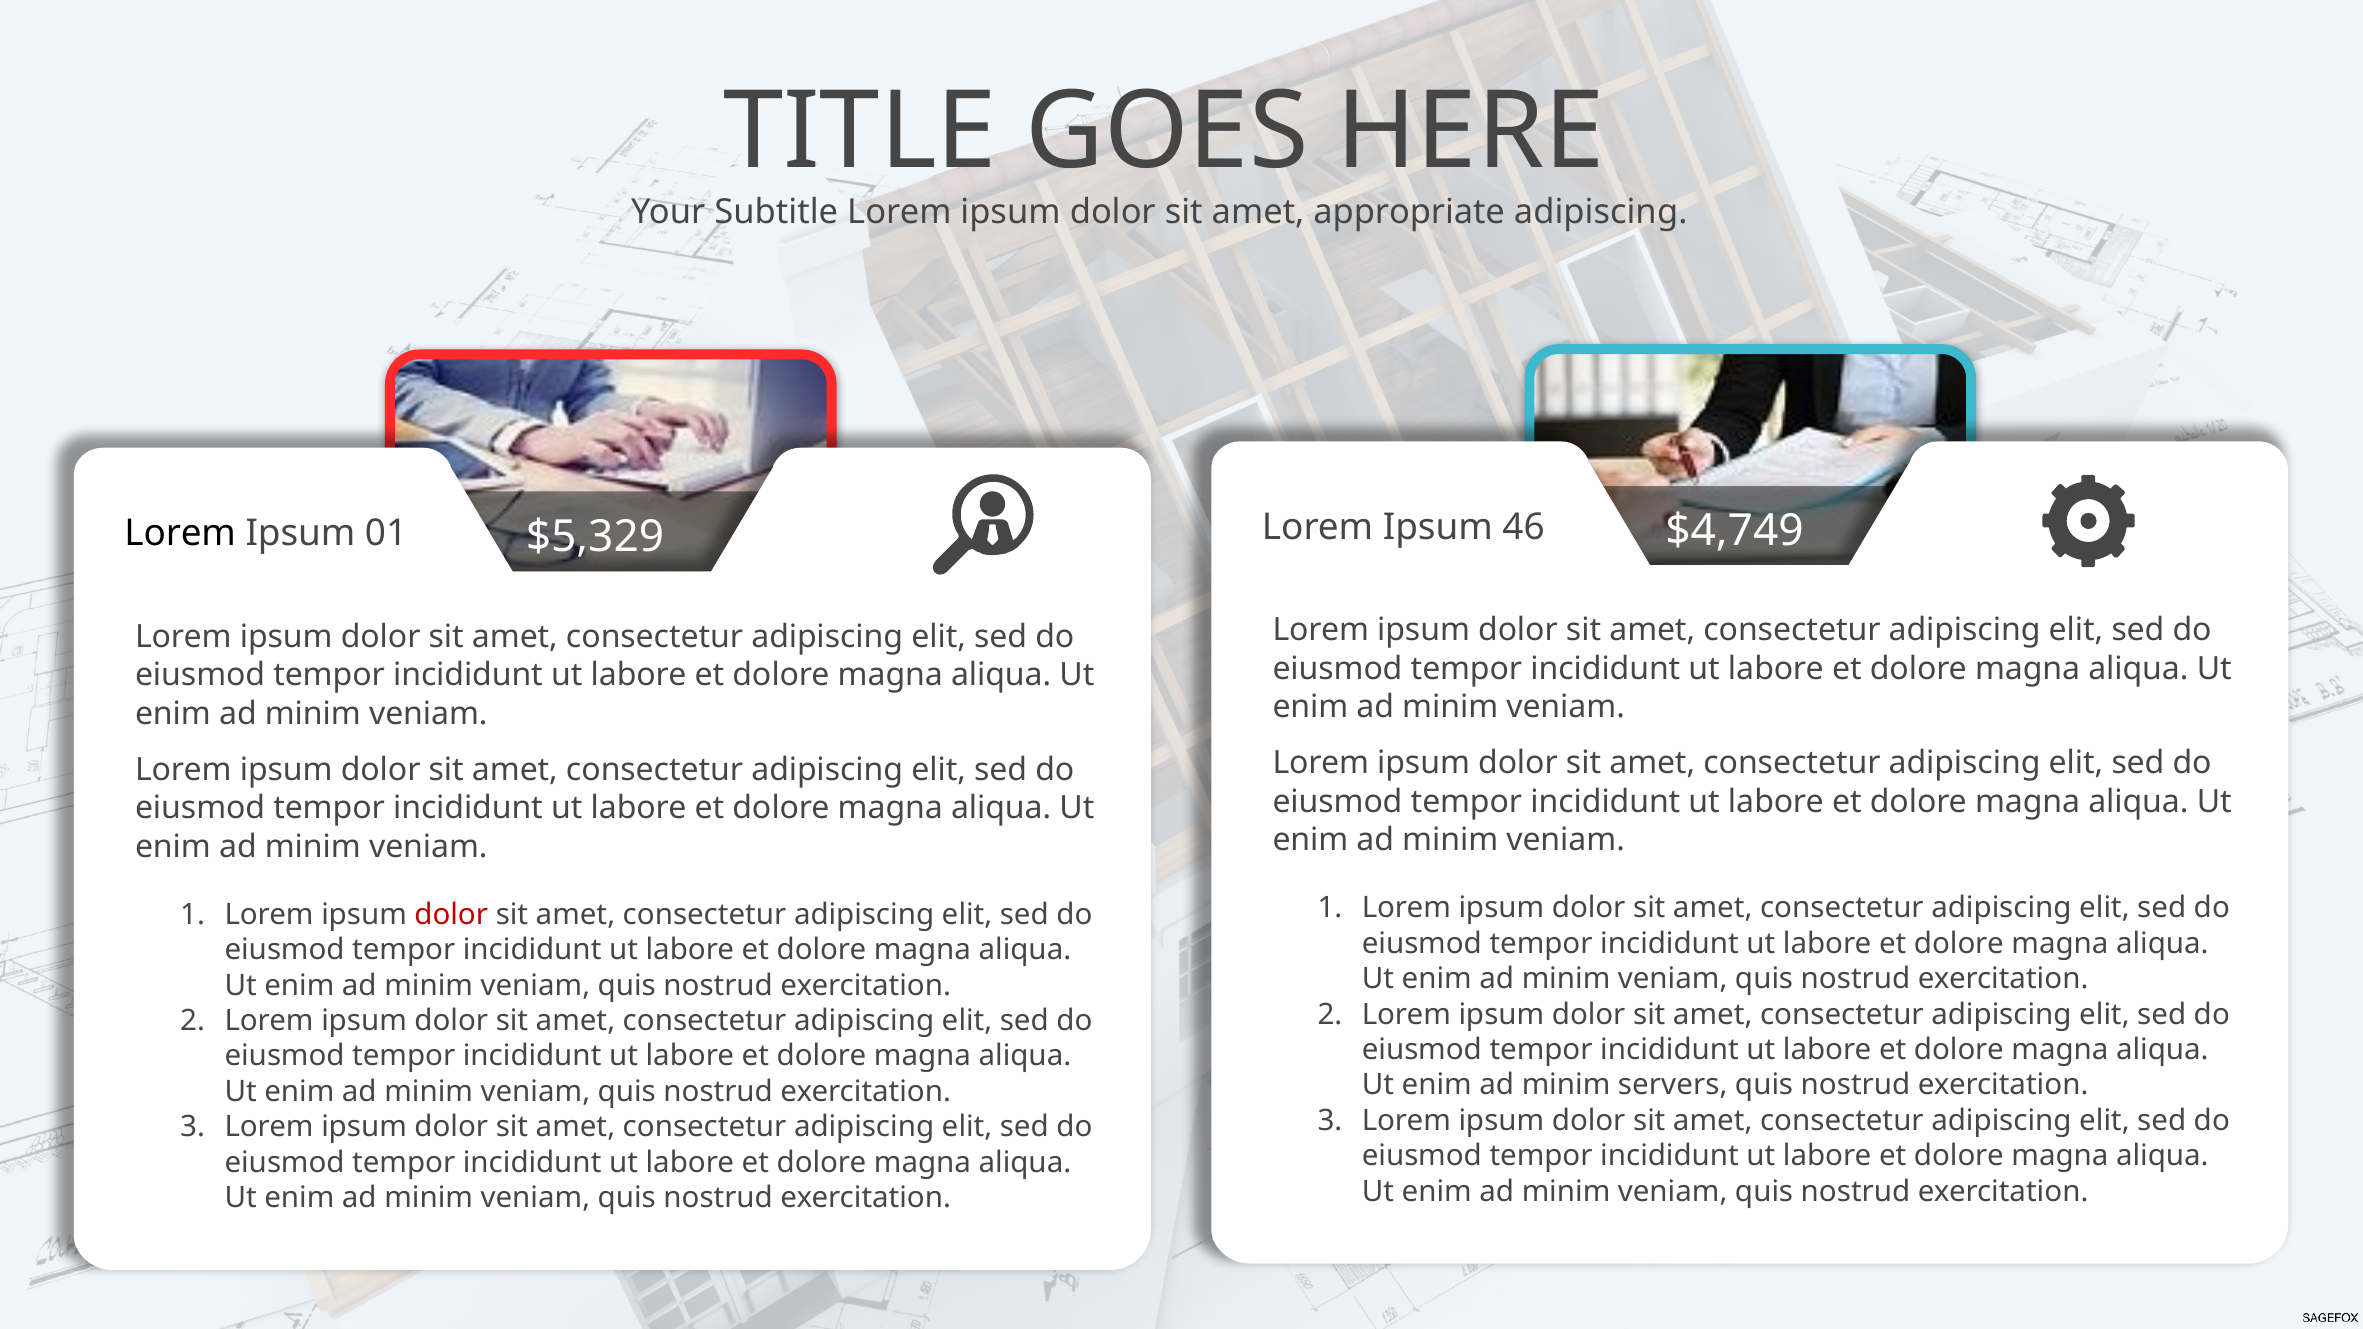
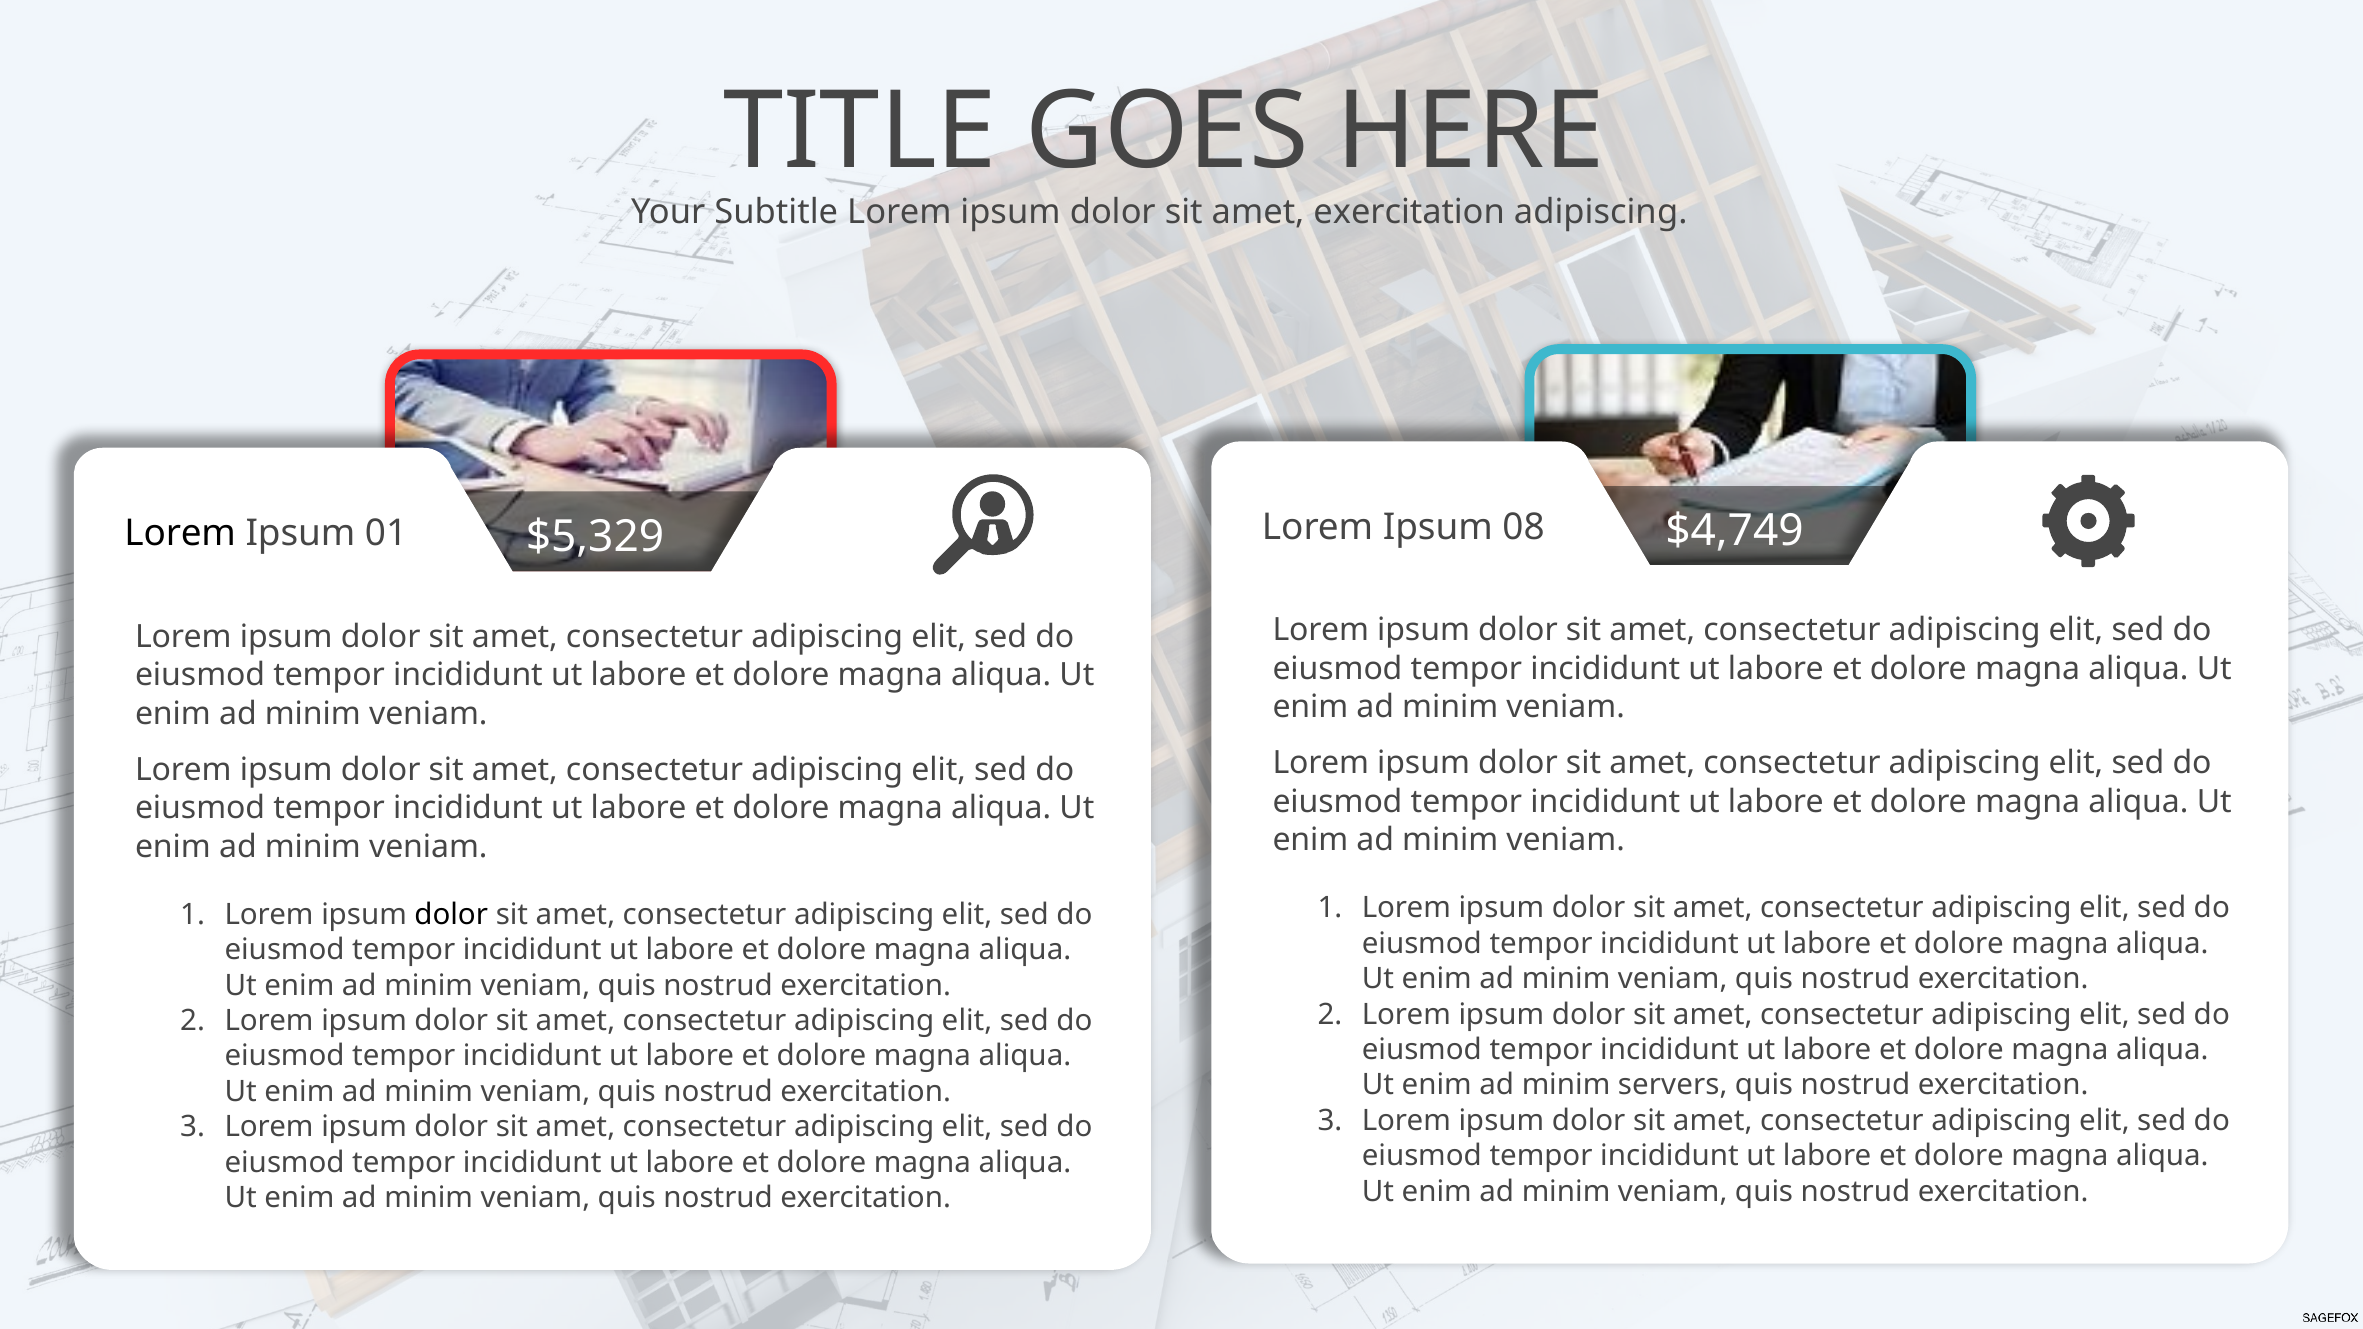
amet appropriate: appropriate -> exercitation
46: 46 -> 08
dolor at (451, 915) colour: red -> black
